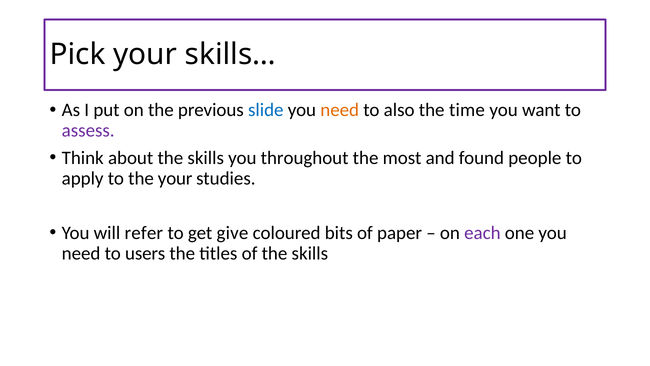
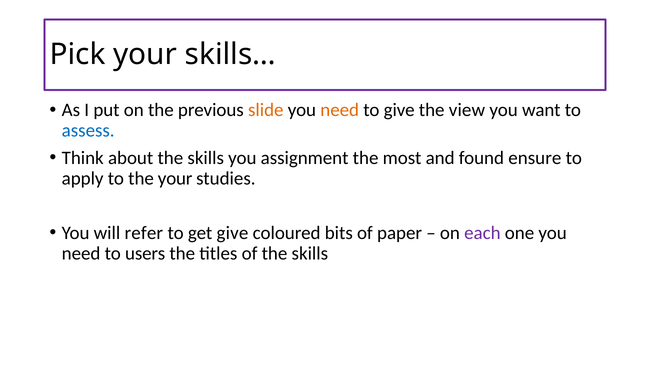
slide colour: blue -> orange
to also: also -> give
time: time -> view
assess colour: purple -> blue
throughout: throughout -> assignment
people: people -> ensure
